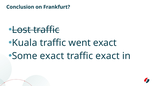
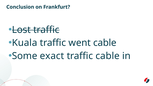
went exact: exact -> cable
traffic exact: exact -> cable
